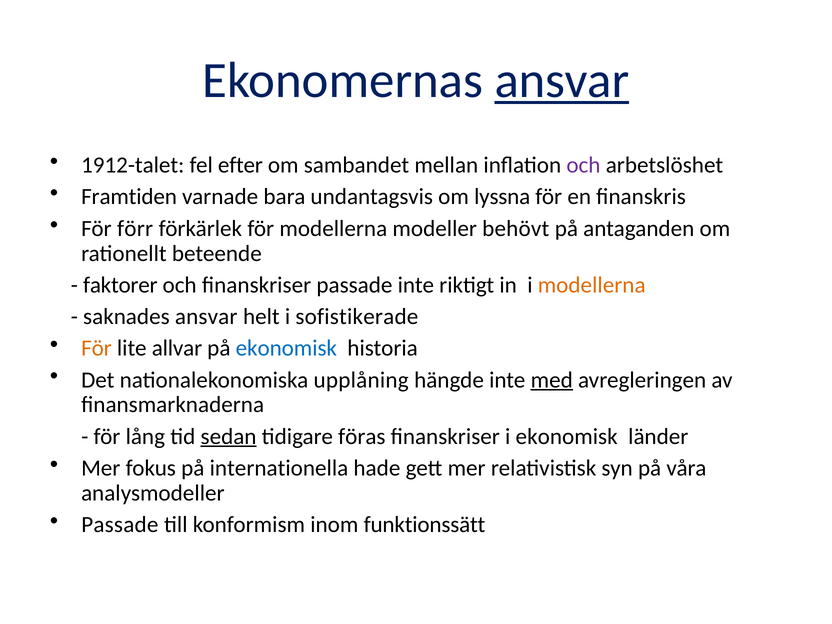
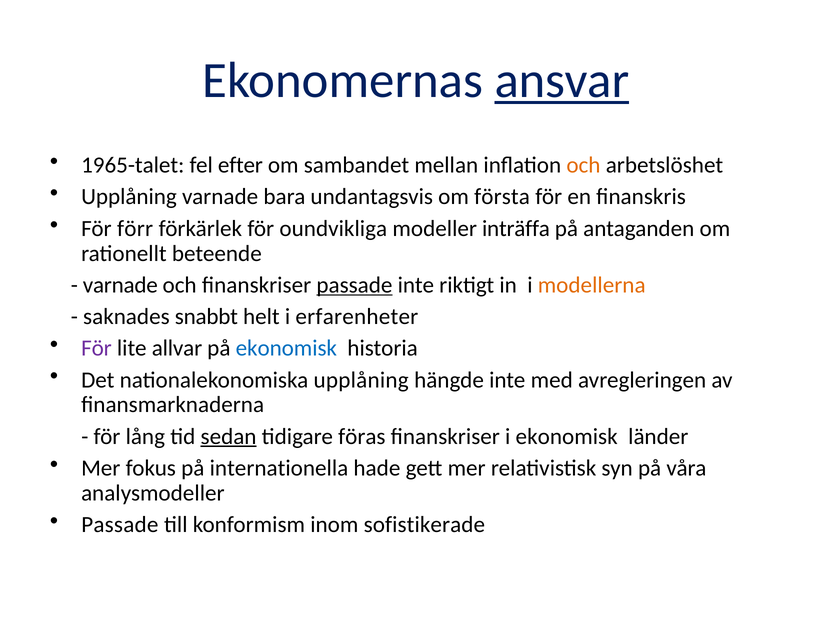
1912-talet: 1912-talet -> 1965-talet
och at (583, 165) colour: purple -> orange
Framtiden at (129, 197): Framtiden -> Upplåning
lyssna: lyssna -> första
för modellerna: modellerna -> oundvikliga
behövt: behövt -> inträffa
faktorer at (120, 285): faktorer -> varnade
passade at (354, 285) underline: none -> present
saknades ansvar: ansvar -> snabbt
sofistikerade: sofistikerade -> erfarenheter
För at (96, 348) colour: orange -> purple
med underline: present -> none
funktionssätt: funktionssätt -> sofistikerade
